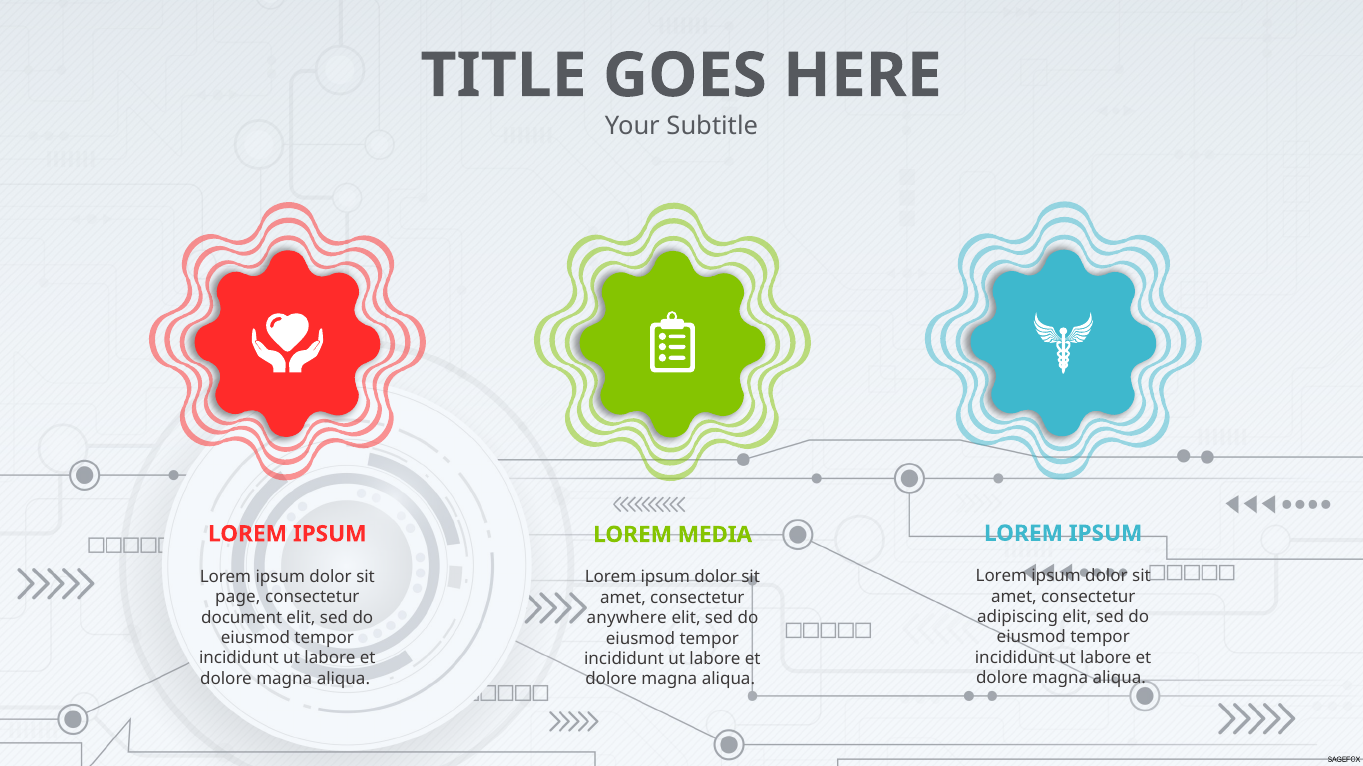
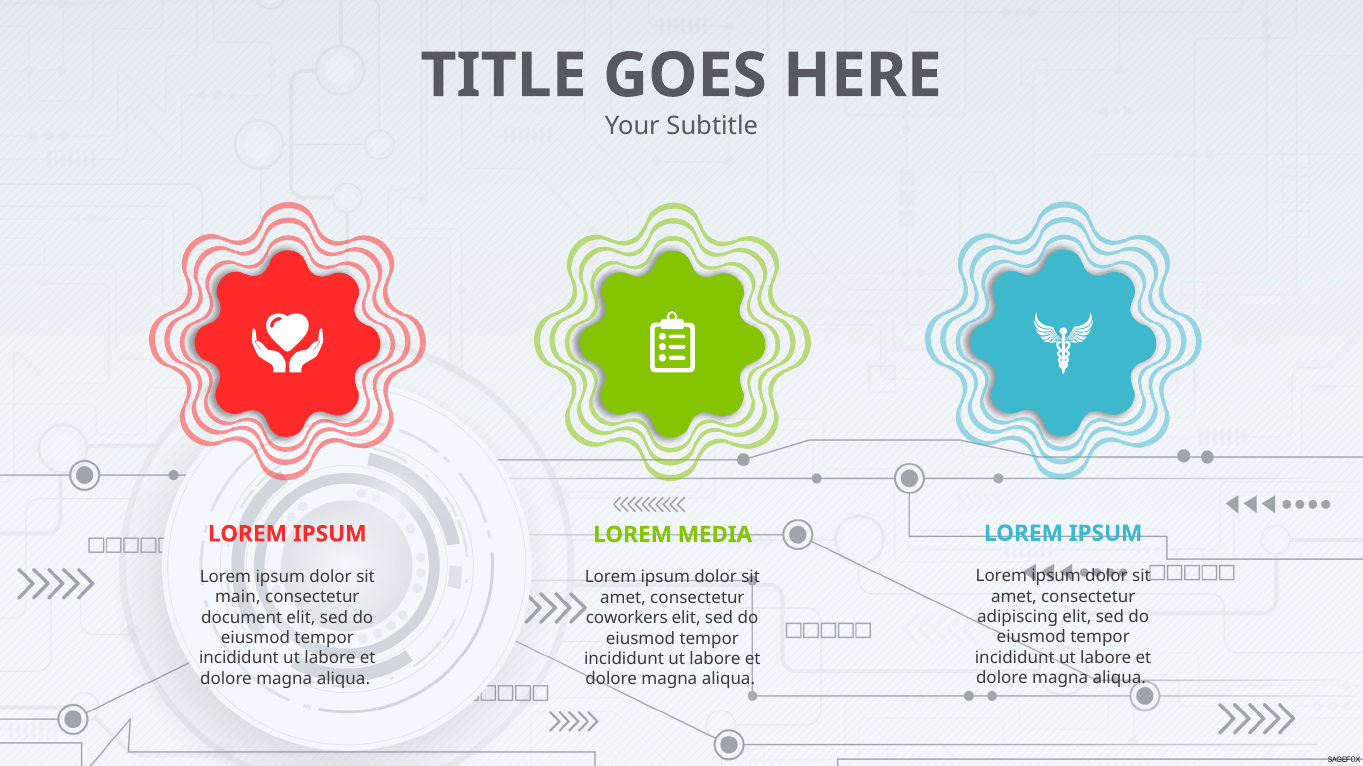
page: page -> main
anywhere: anywhere -> coworkers
